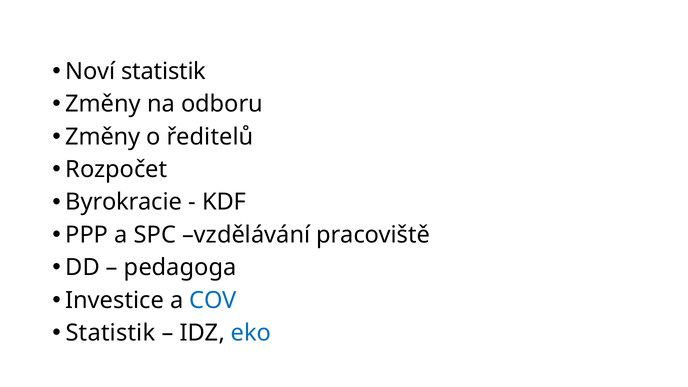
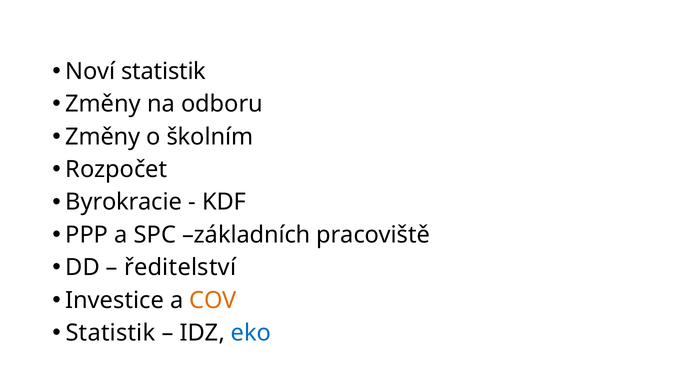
ředitelů: ředitelů -> školním
vzdělávání: vzdělávání -> základních
pedagoga: pedagoga -> ředitelství
COV colour: blue -> orange
